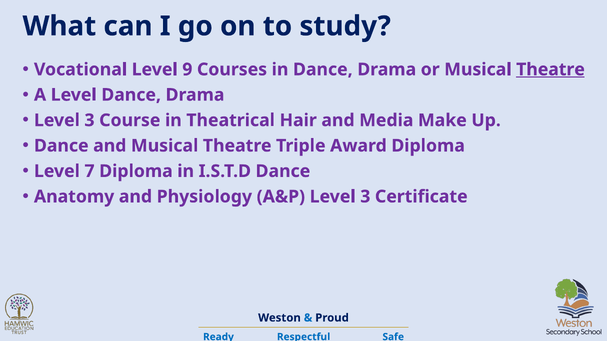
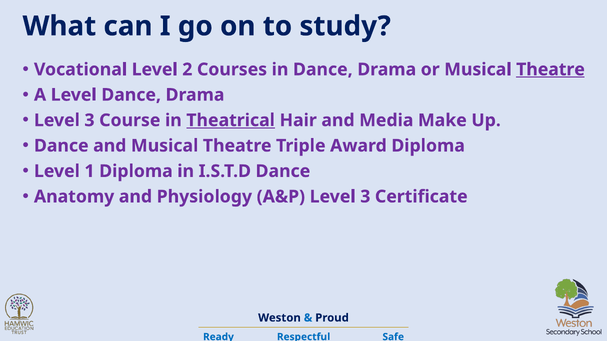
9: 9 -> 2
Theatrical underline: none -> present
7: 7 -> 1
